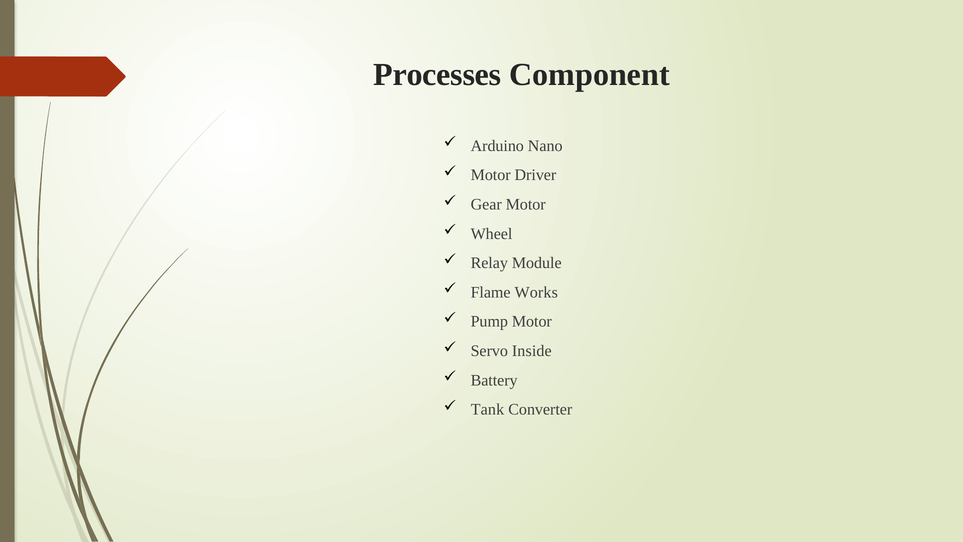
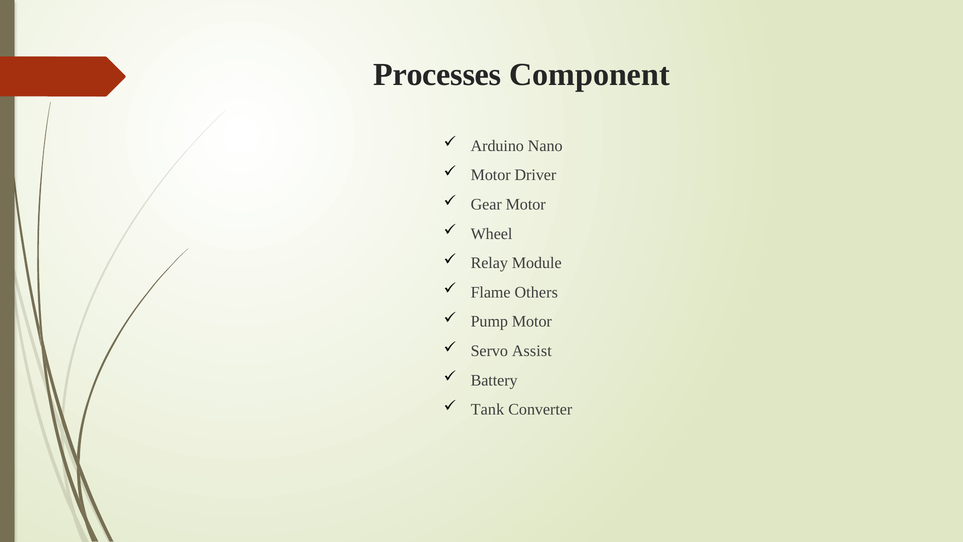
Works: Works -> Others
Inside: Inside -> Assist
